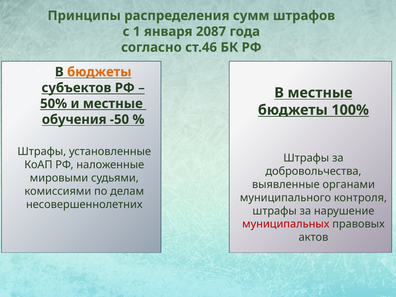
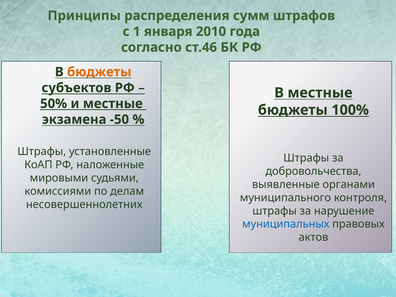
2087: 2087 -> 2010
обучения: обучения -> экзамена
муниципальных colour: red -> blue
